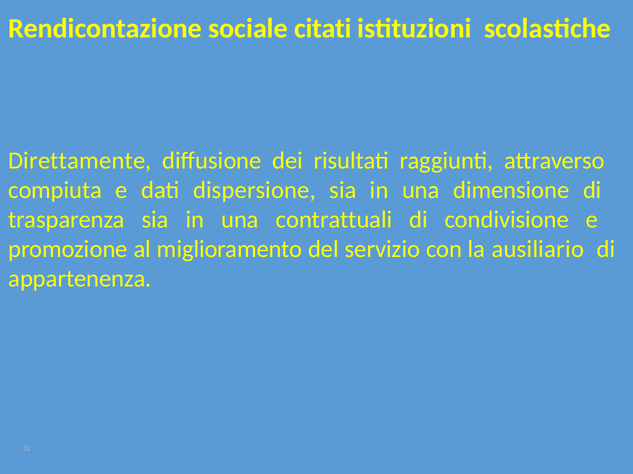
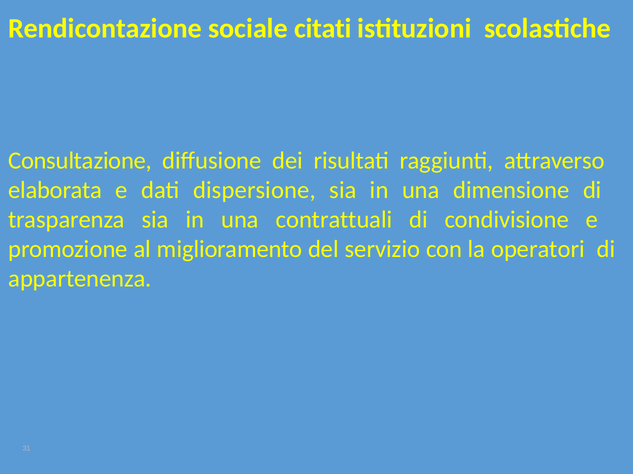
Direttamente: Direttamente -> Consultazione
compiuta: compiuta -> elaborata
ausiliario: ausiliario -> operatori
